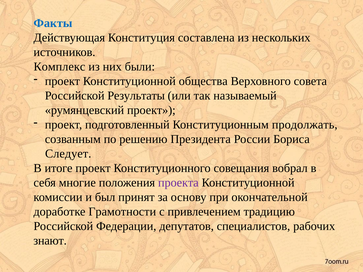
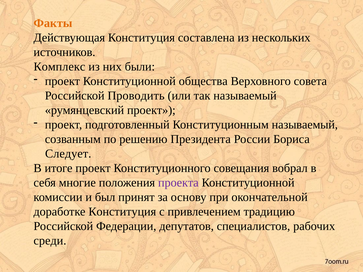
Факты colour: blue -> orange
Результаты: Результаты -> Проводить
Конституционным продолжать: продолжать -> называемый
доработке Грамотности: Грамотности -> Конституция
знают: знают -> среди
